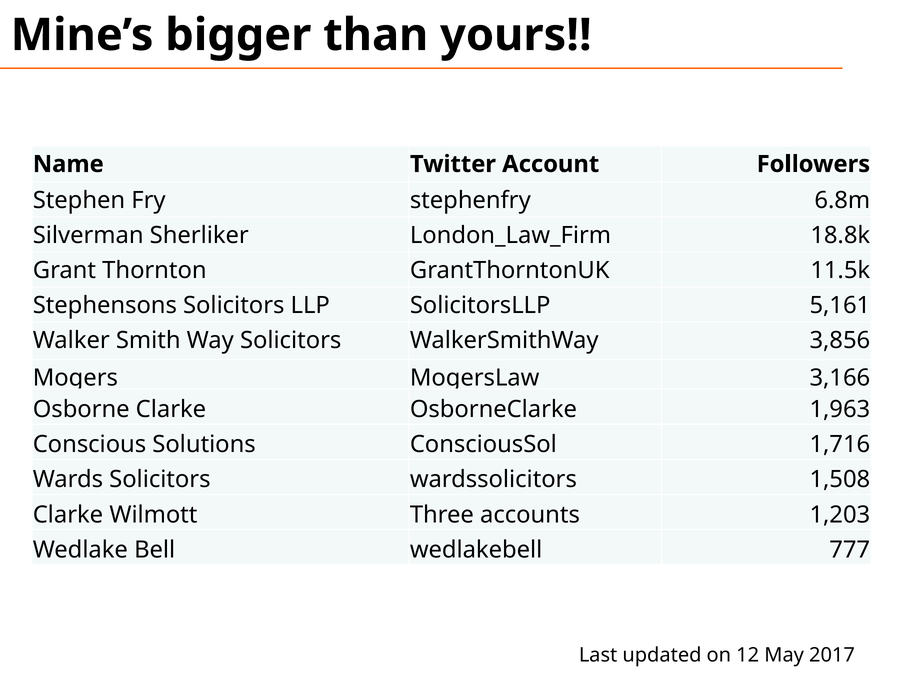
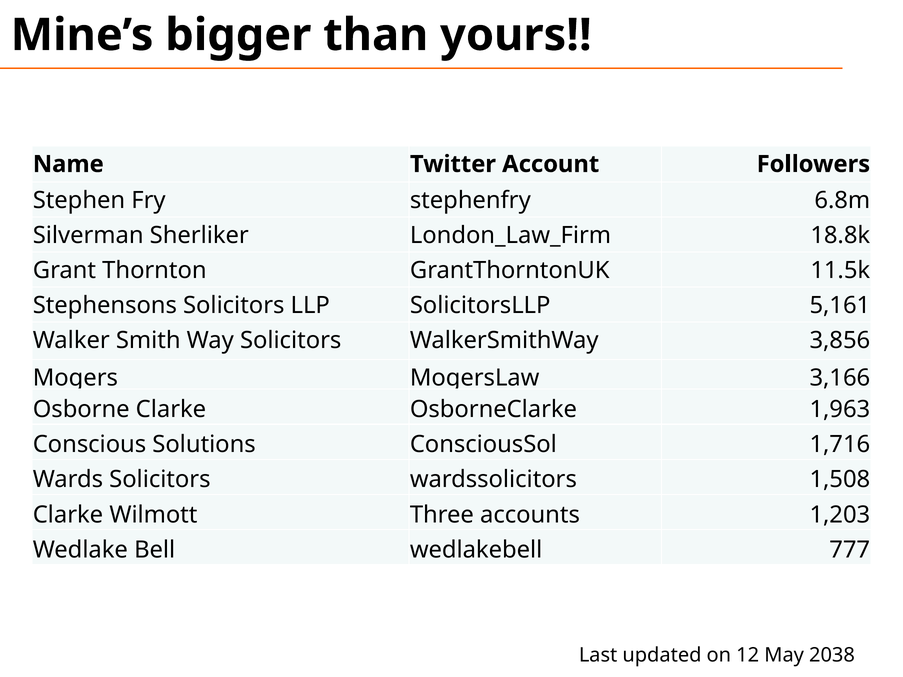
2017: 2017 -> 2038
